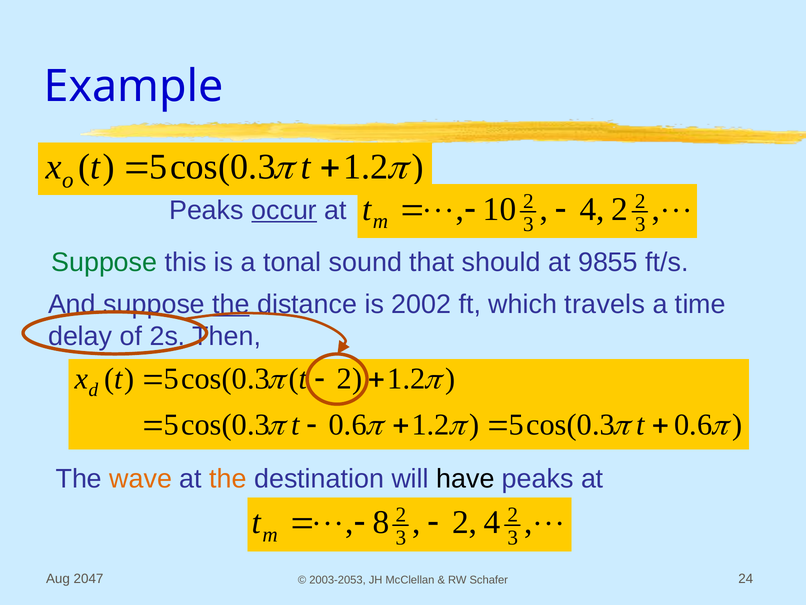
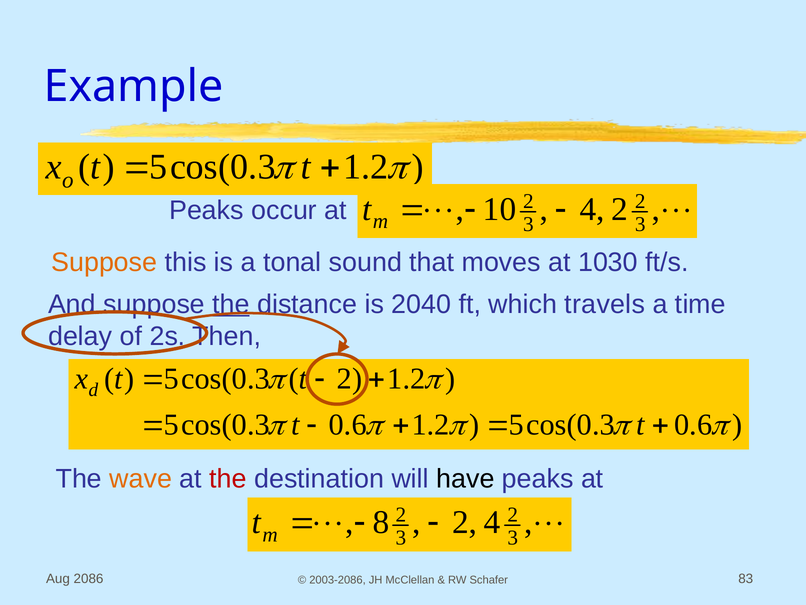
occur underline: present -> none
Suppose at (104, 262) colour: green -> orange
should: should -> moves
9855: 9855 -> 1030
2002: 2002 -> 2040
the at (228, 478) colour: orange -> red
2047: 2047 -> 2086
2003-2053: 2003-2053 -> 2003-2086
24: 24 -> 83
